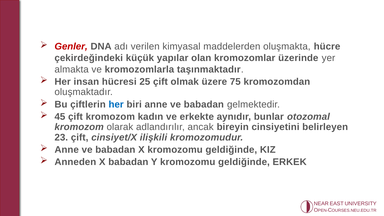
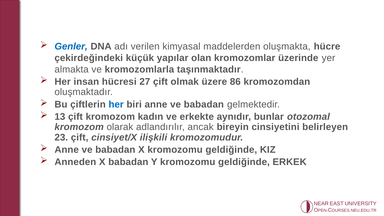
Genler colour: red -> blue
25: 25 -> 27
75: 75 -> 86
45: 45 -> 13
